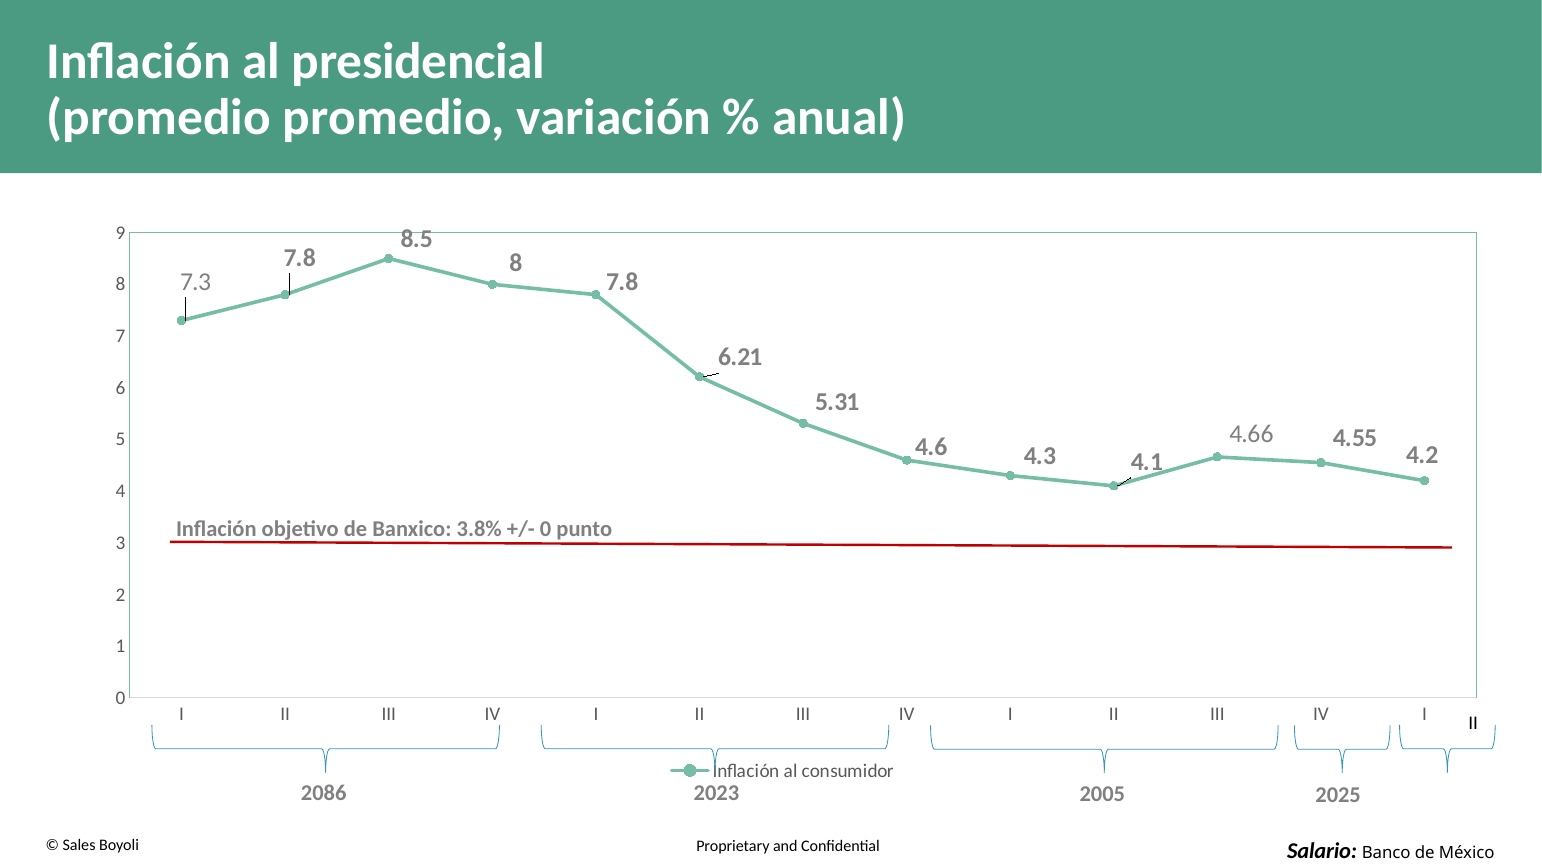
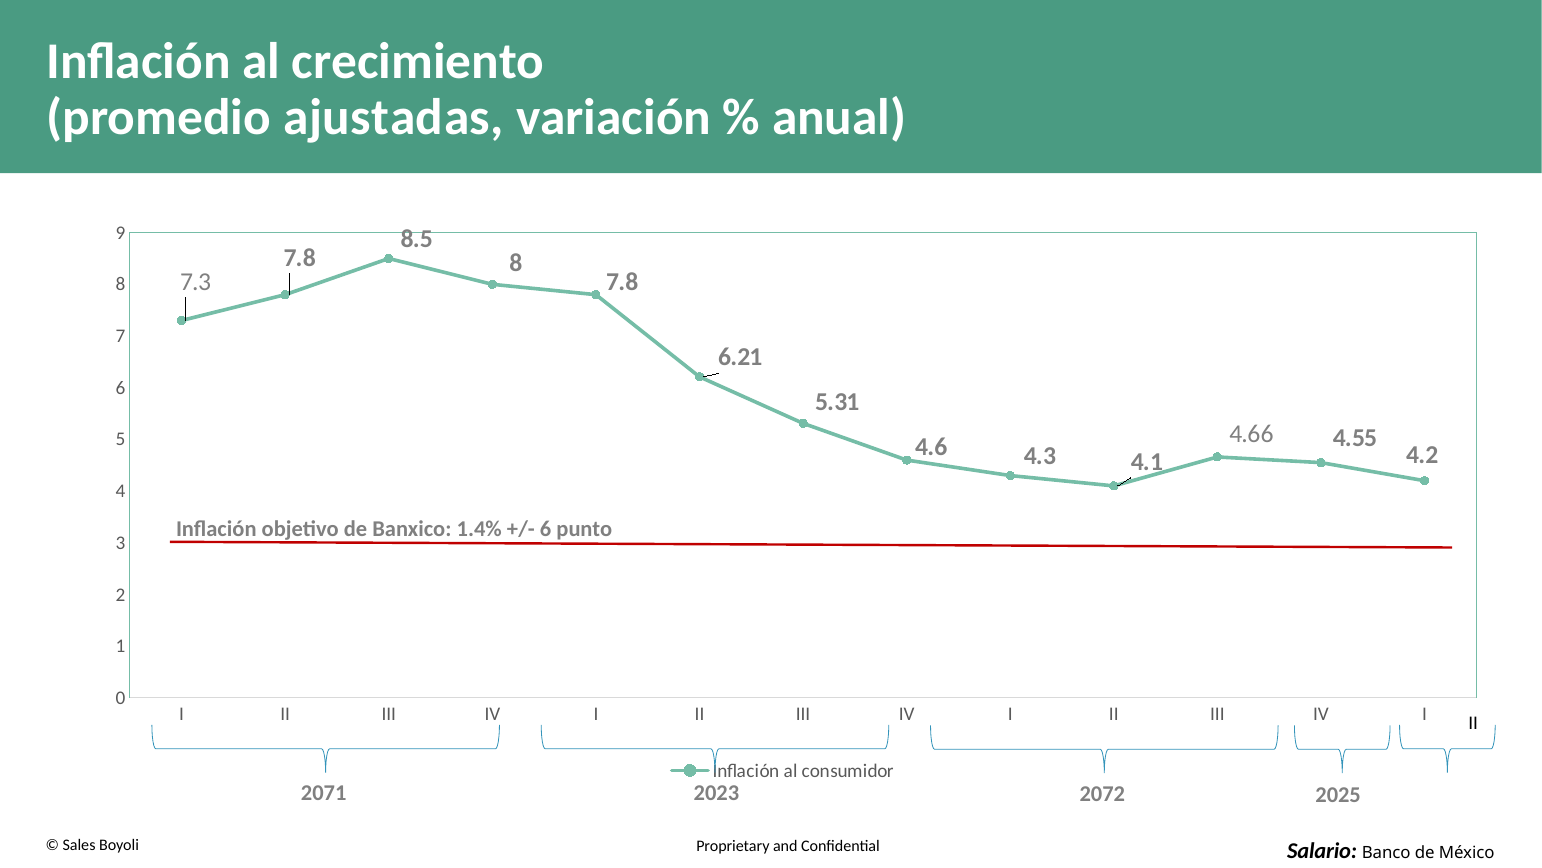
presidencial: presidencial -> crecimiento
promedio promedio: promedio -> ajustadas
3.8%: 3.8% -> 1.4%
0 at (546, 529): 0 -> 6
2086: 2086 -> 2071
2005: 2005 -> 2072
